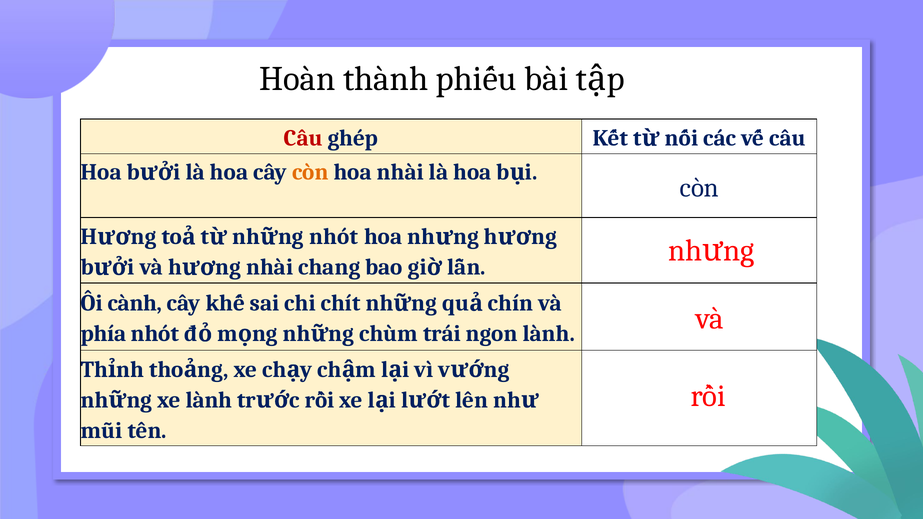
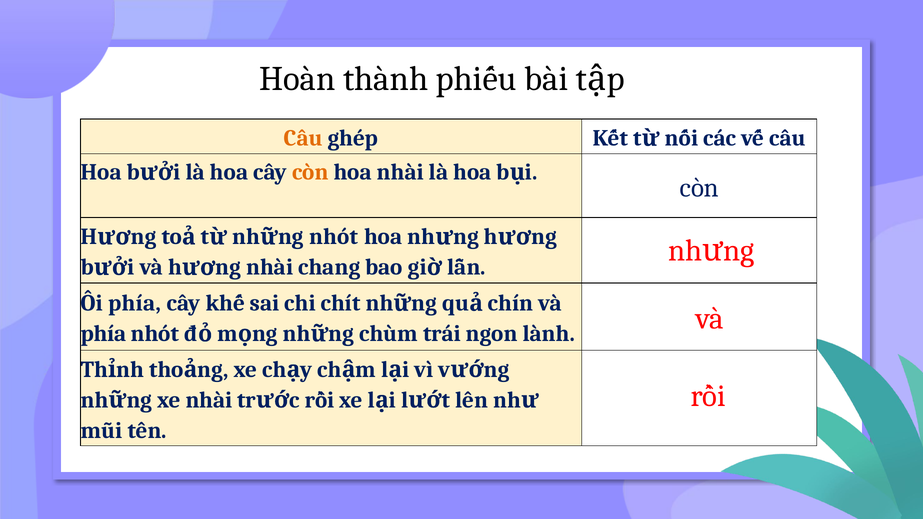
Câu at (303, 138) colour: red -> orange
Ôi cành: cành -> phía
xe lành: lành -> nhài
